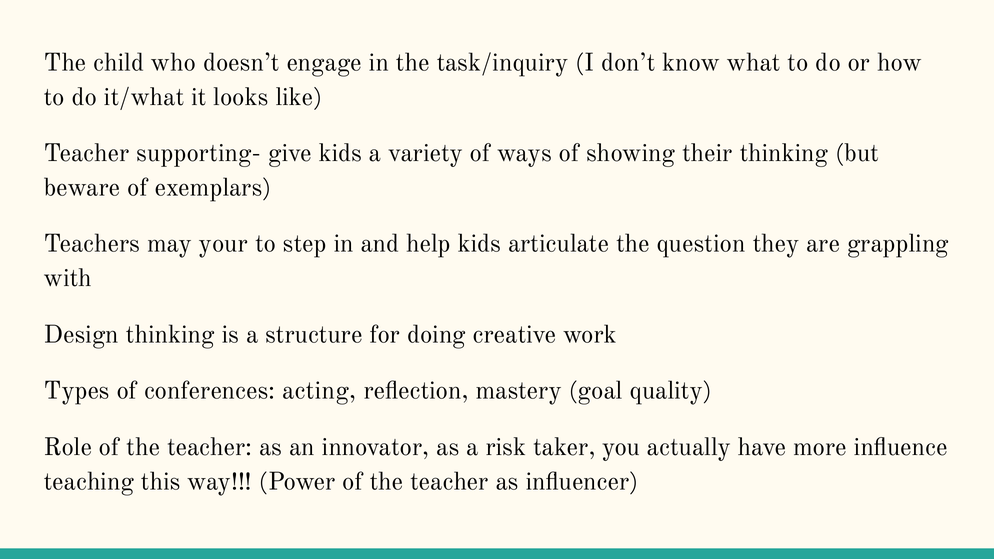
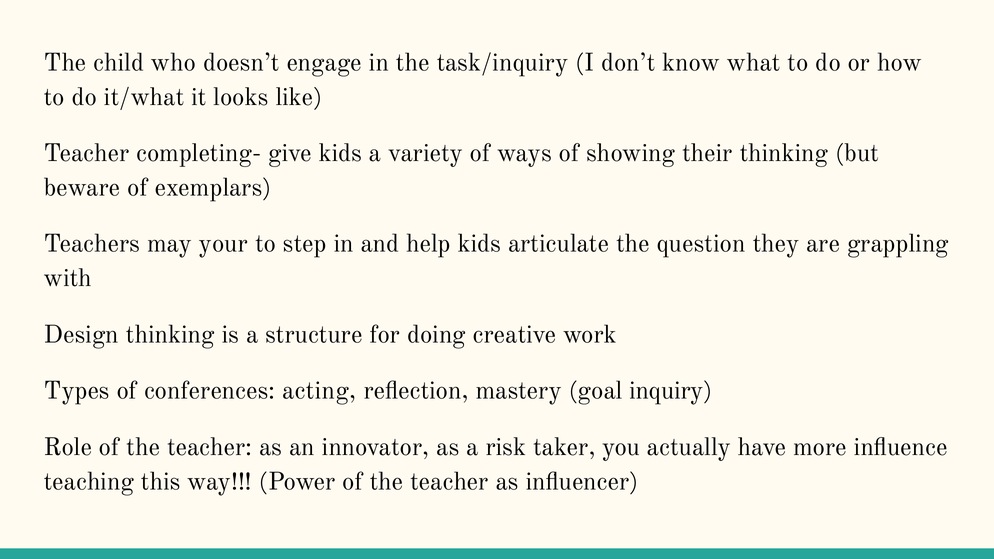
supporting-: supporting- -> completing-
quality: quality -> inquiry
